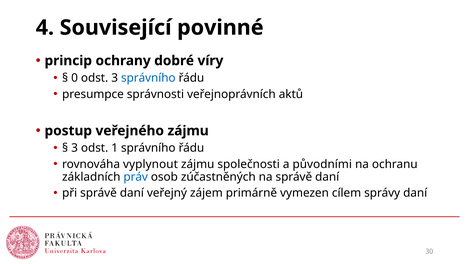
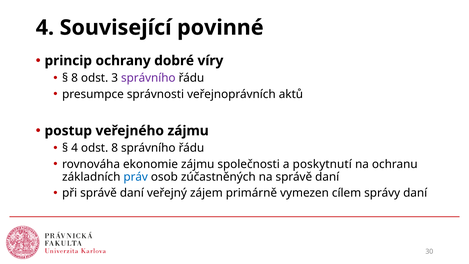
0 at (75, 78): 0 -> 8
správního at (148, 78) colour: blue -> purple
3 at (75, 148): 3 -> 4
odst 1: 1 -> 8
vyplynout: vyplynout -> ekonomie
původními: původními -> poskytnutí
